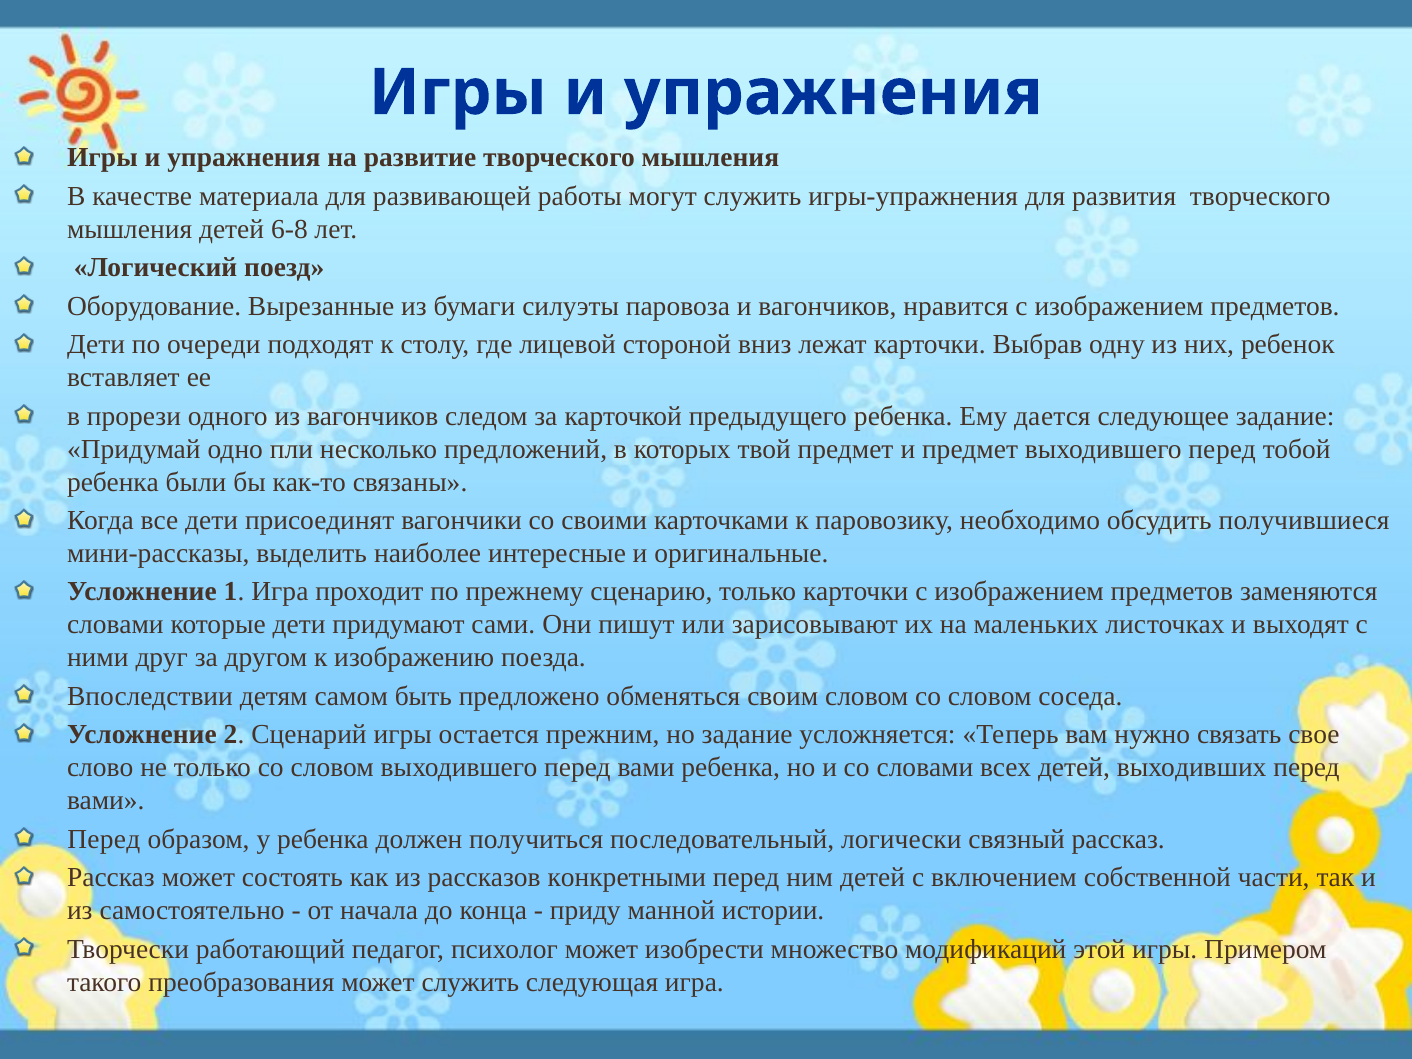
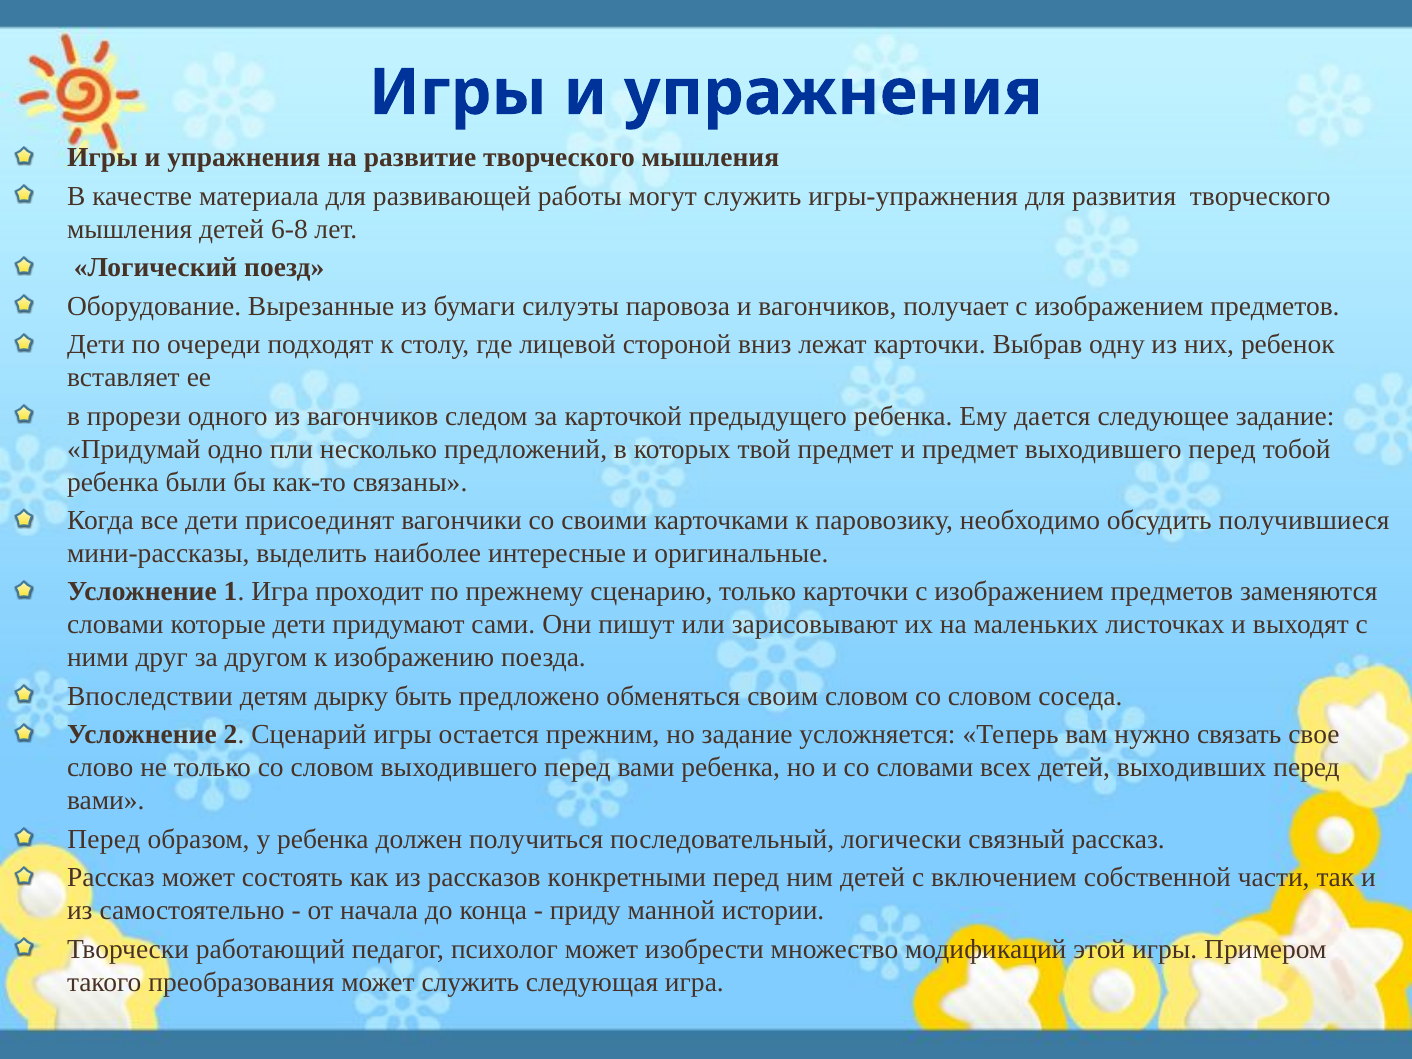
нравится: нравится -> получает
самом: самом -> дырку
